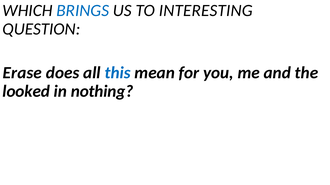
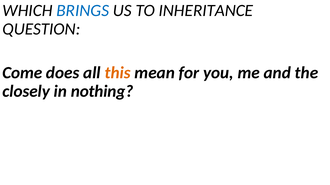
INTERESTING: INTERESTING -> INHERITANCE
Erase: Erase -> Come
this colour: blue -> orange
looked: looked -> closely
